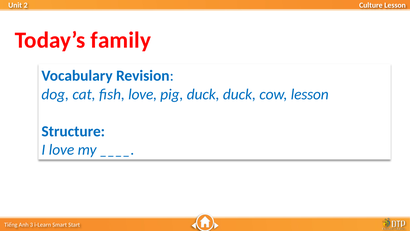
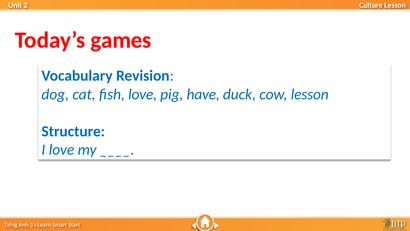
family: family -> games
pig duck: duck -> have
